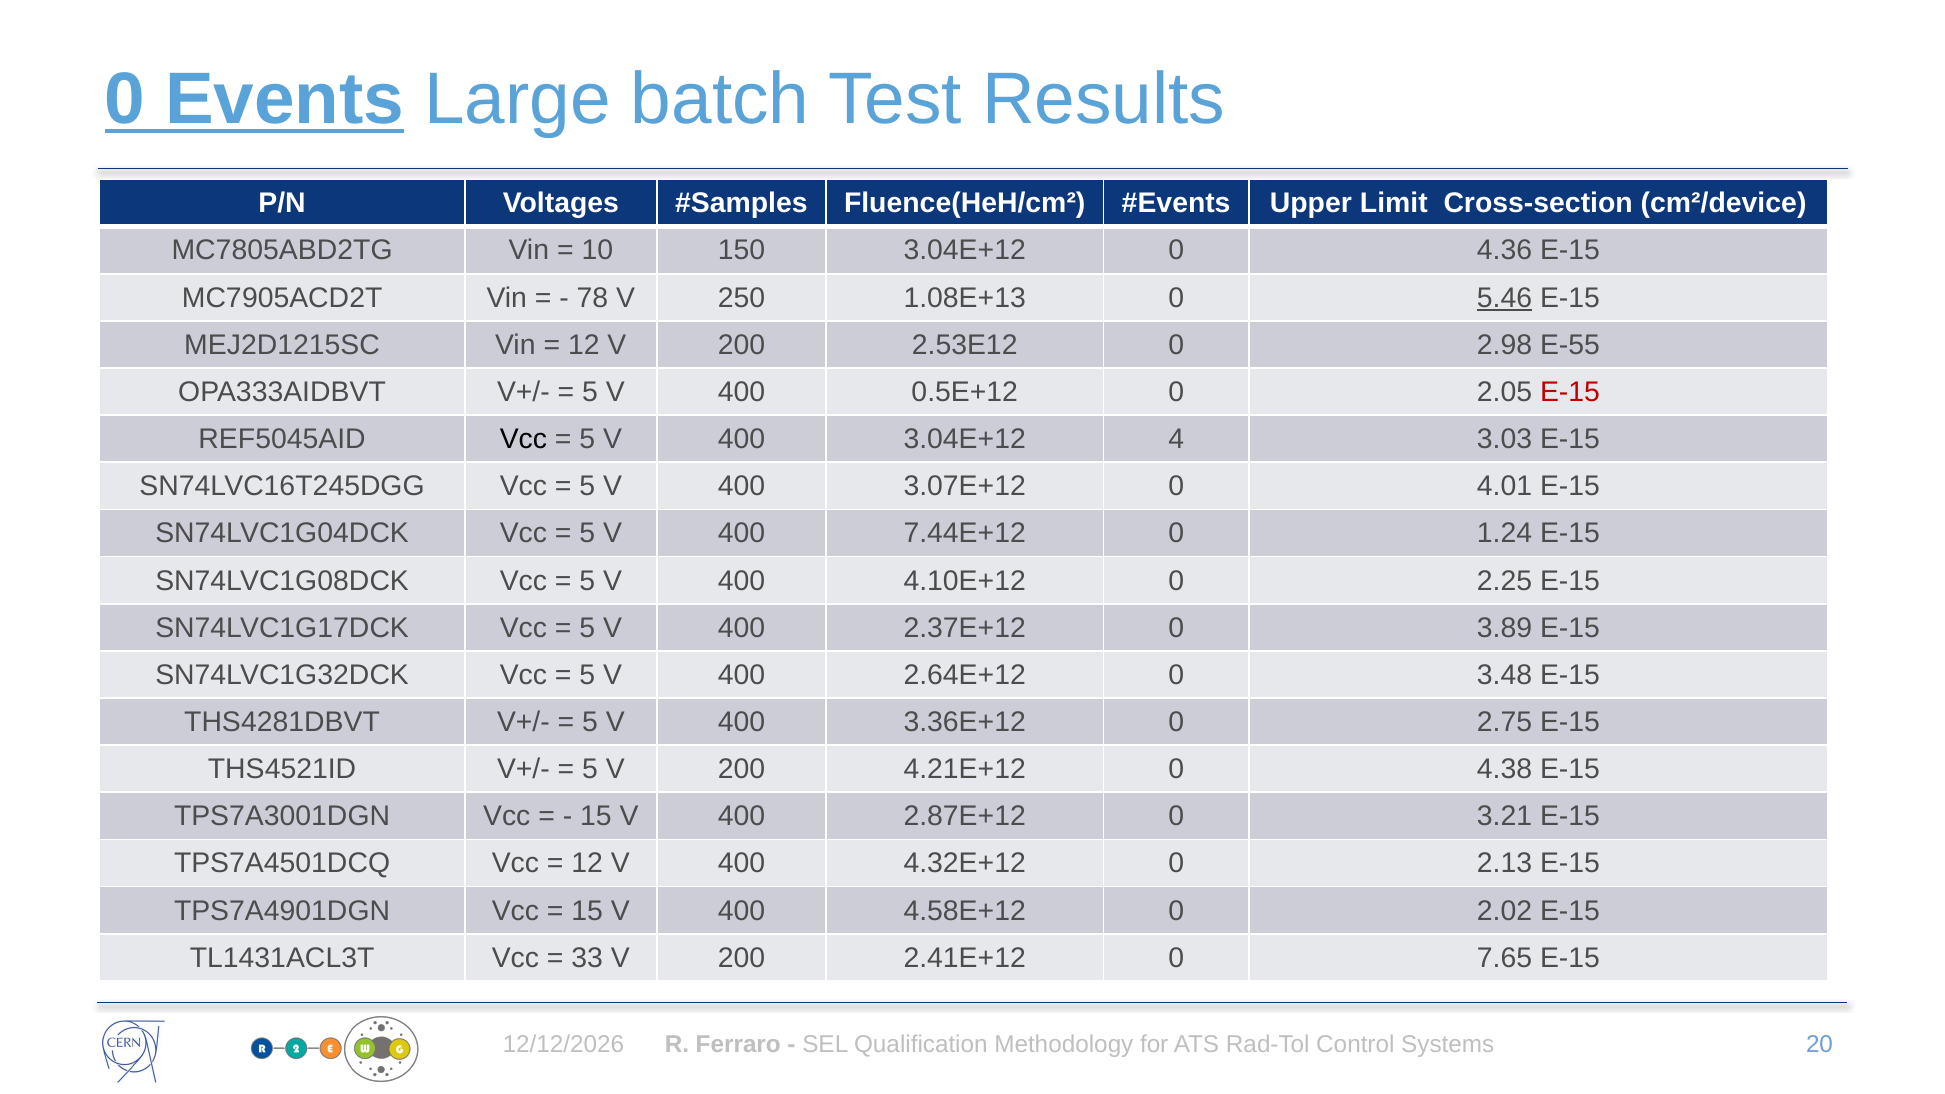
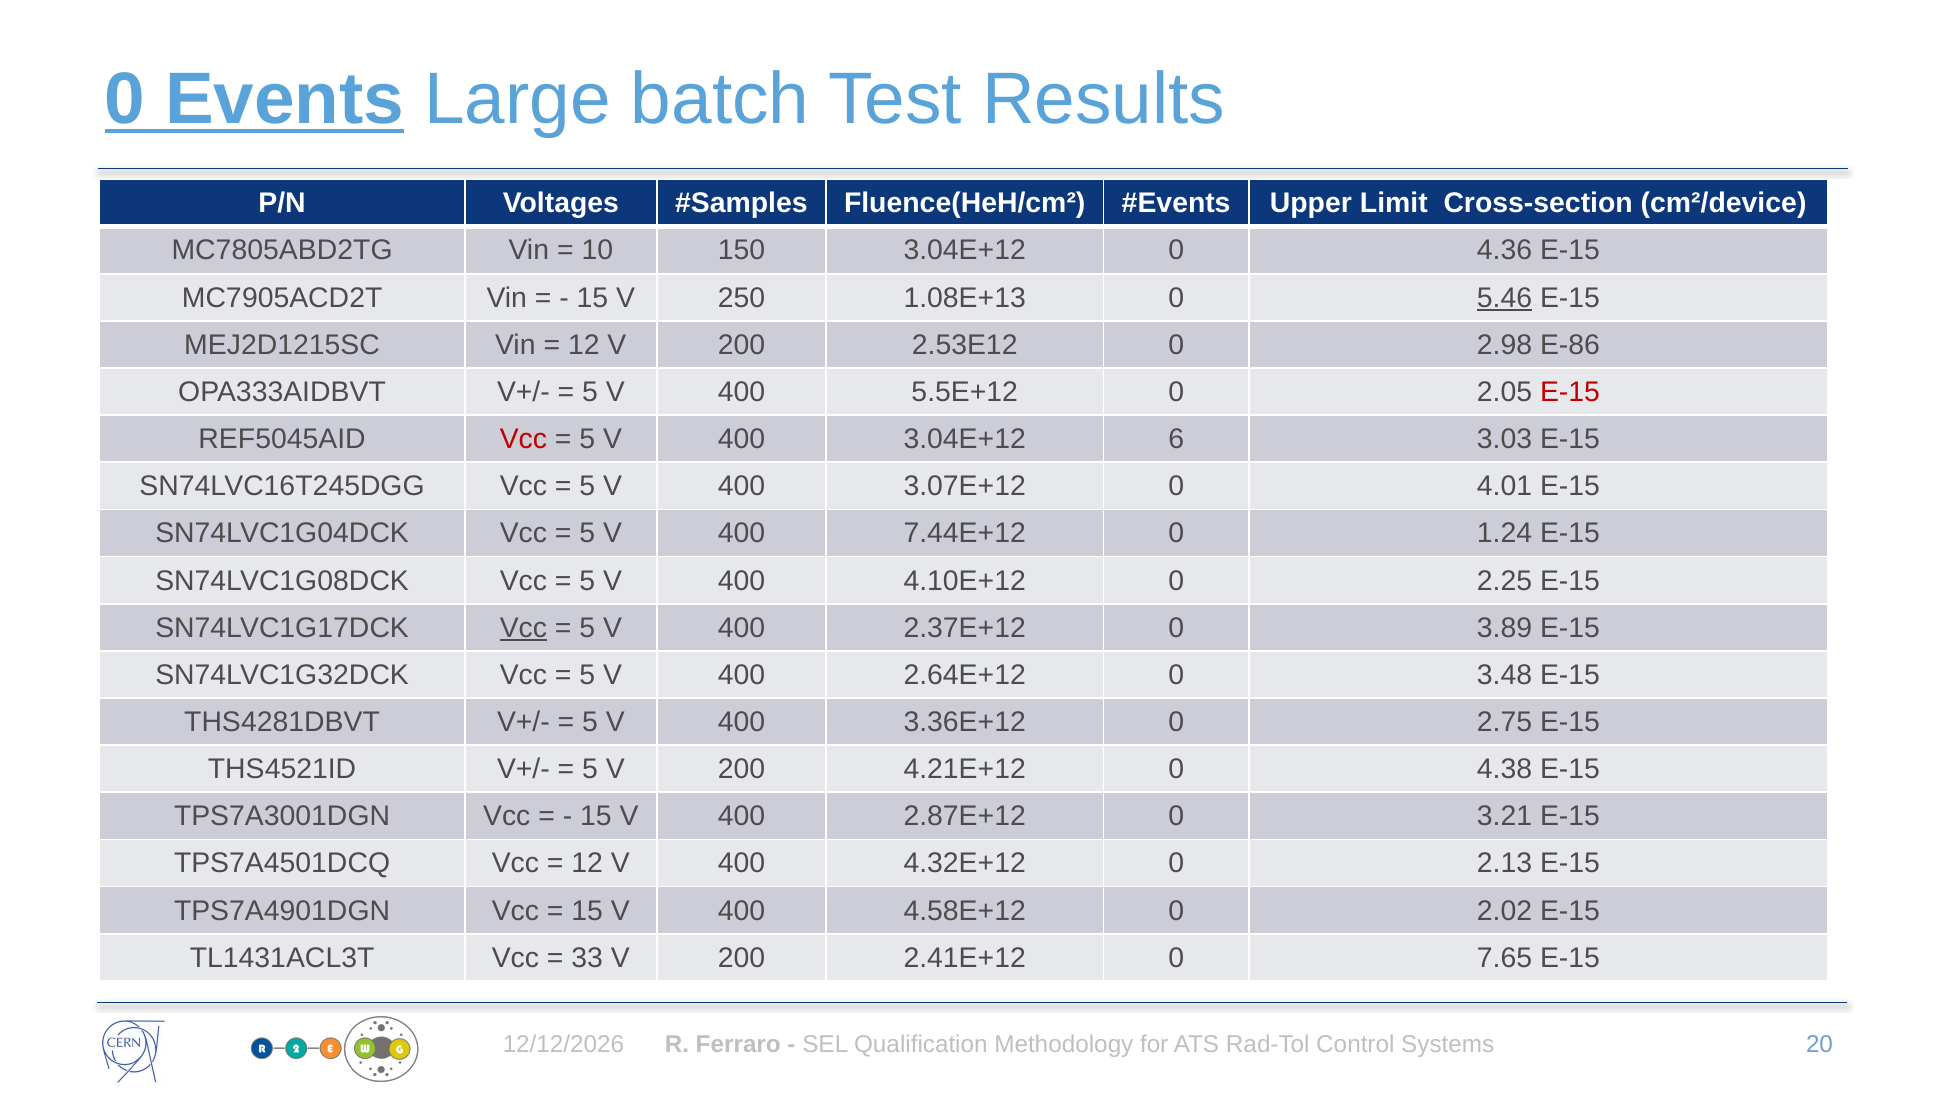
78 at (592, 298): 78 -> 15
E-55: E-55 -> E-86
0.5E+12: 0.5E+12 -> 5.5E+12
Vcc at (523, 439) colour: black -> red
4: 4 -> 6
Vcc at (523, 628) underline: none -> present
